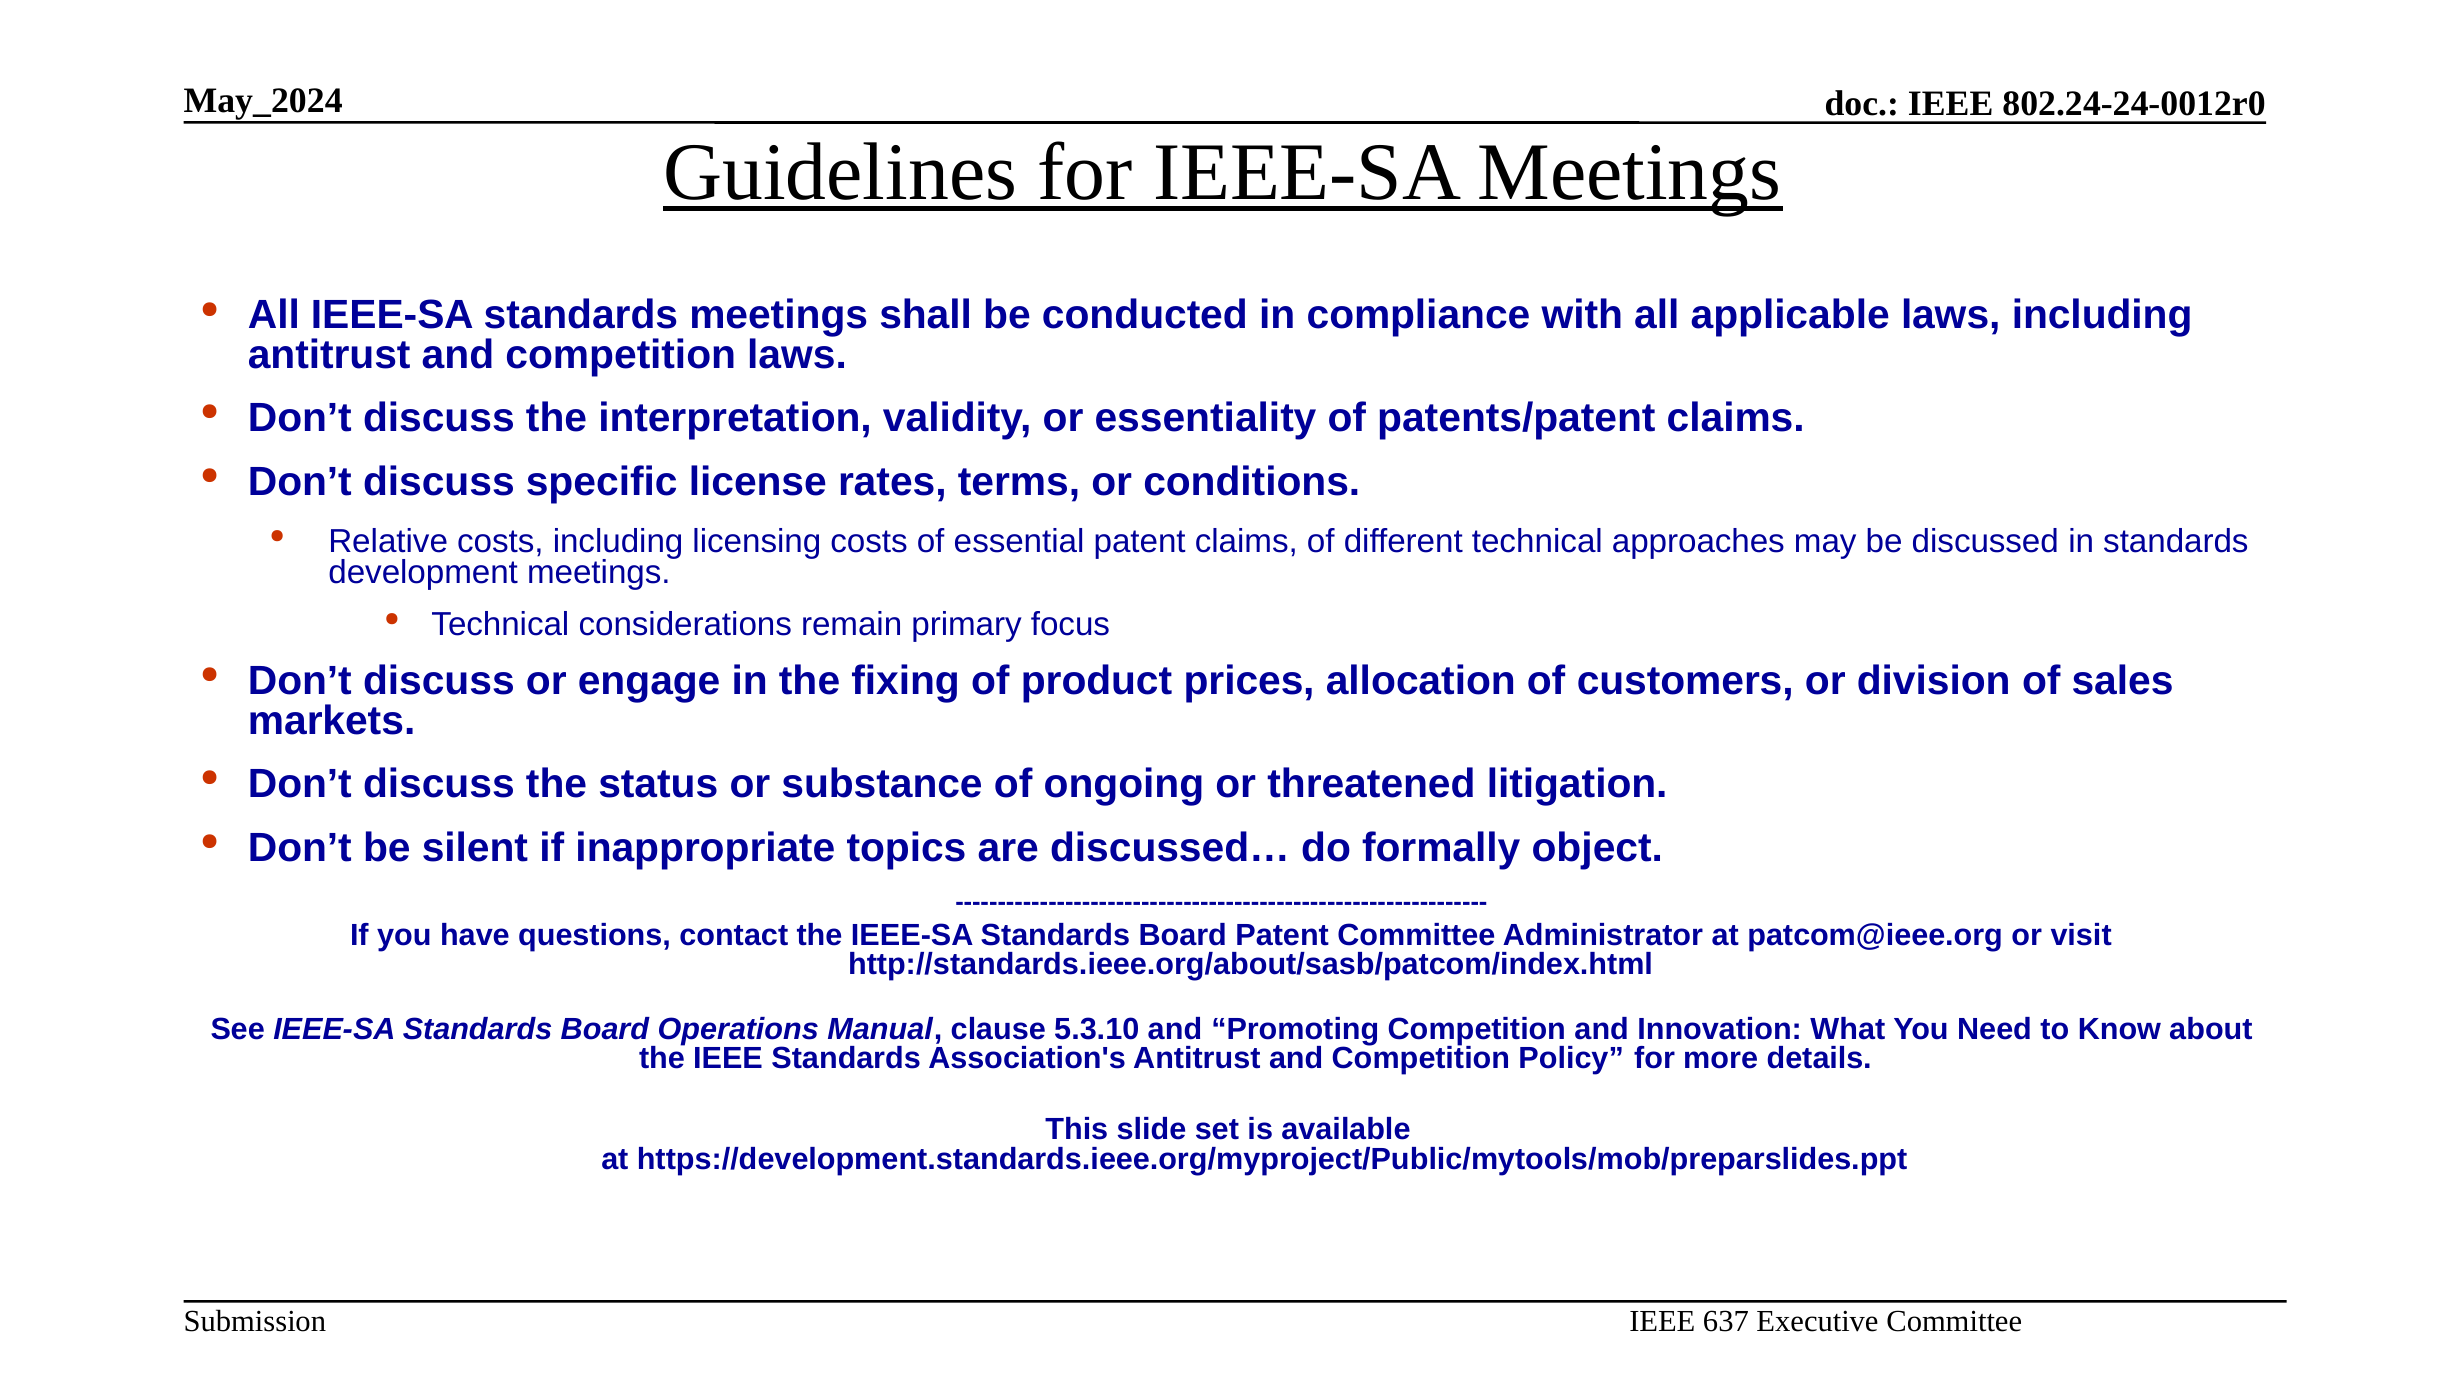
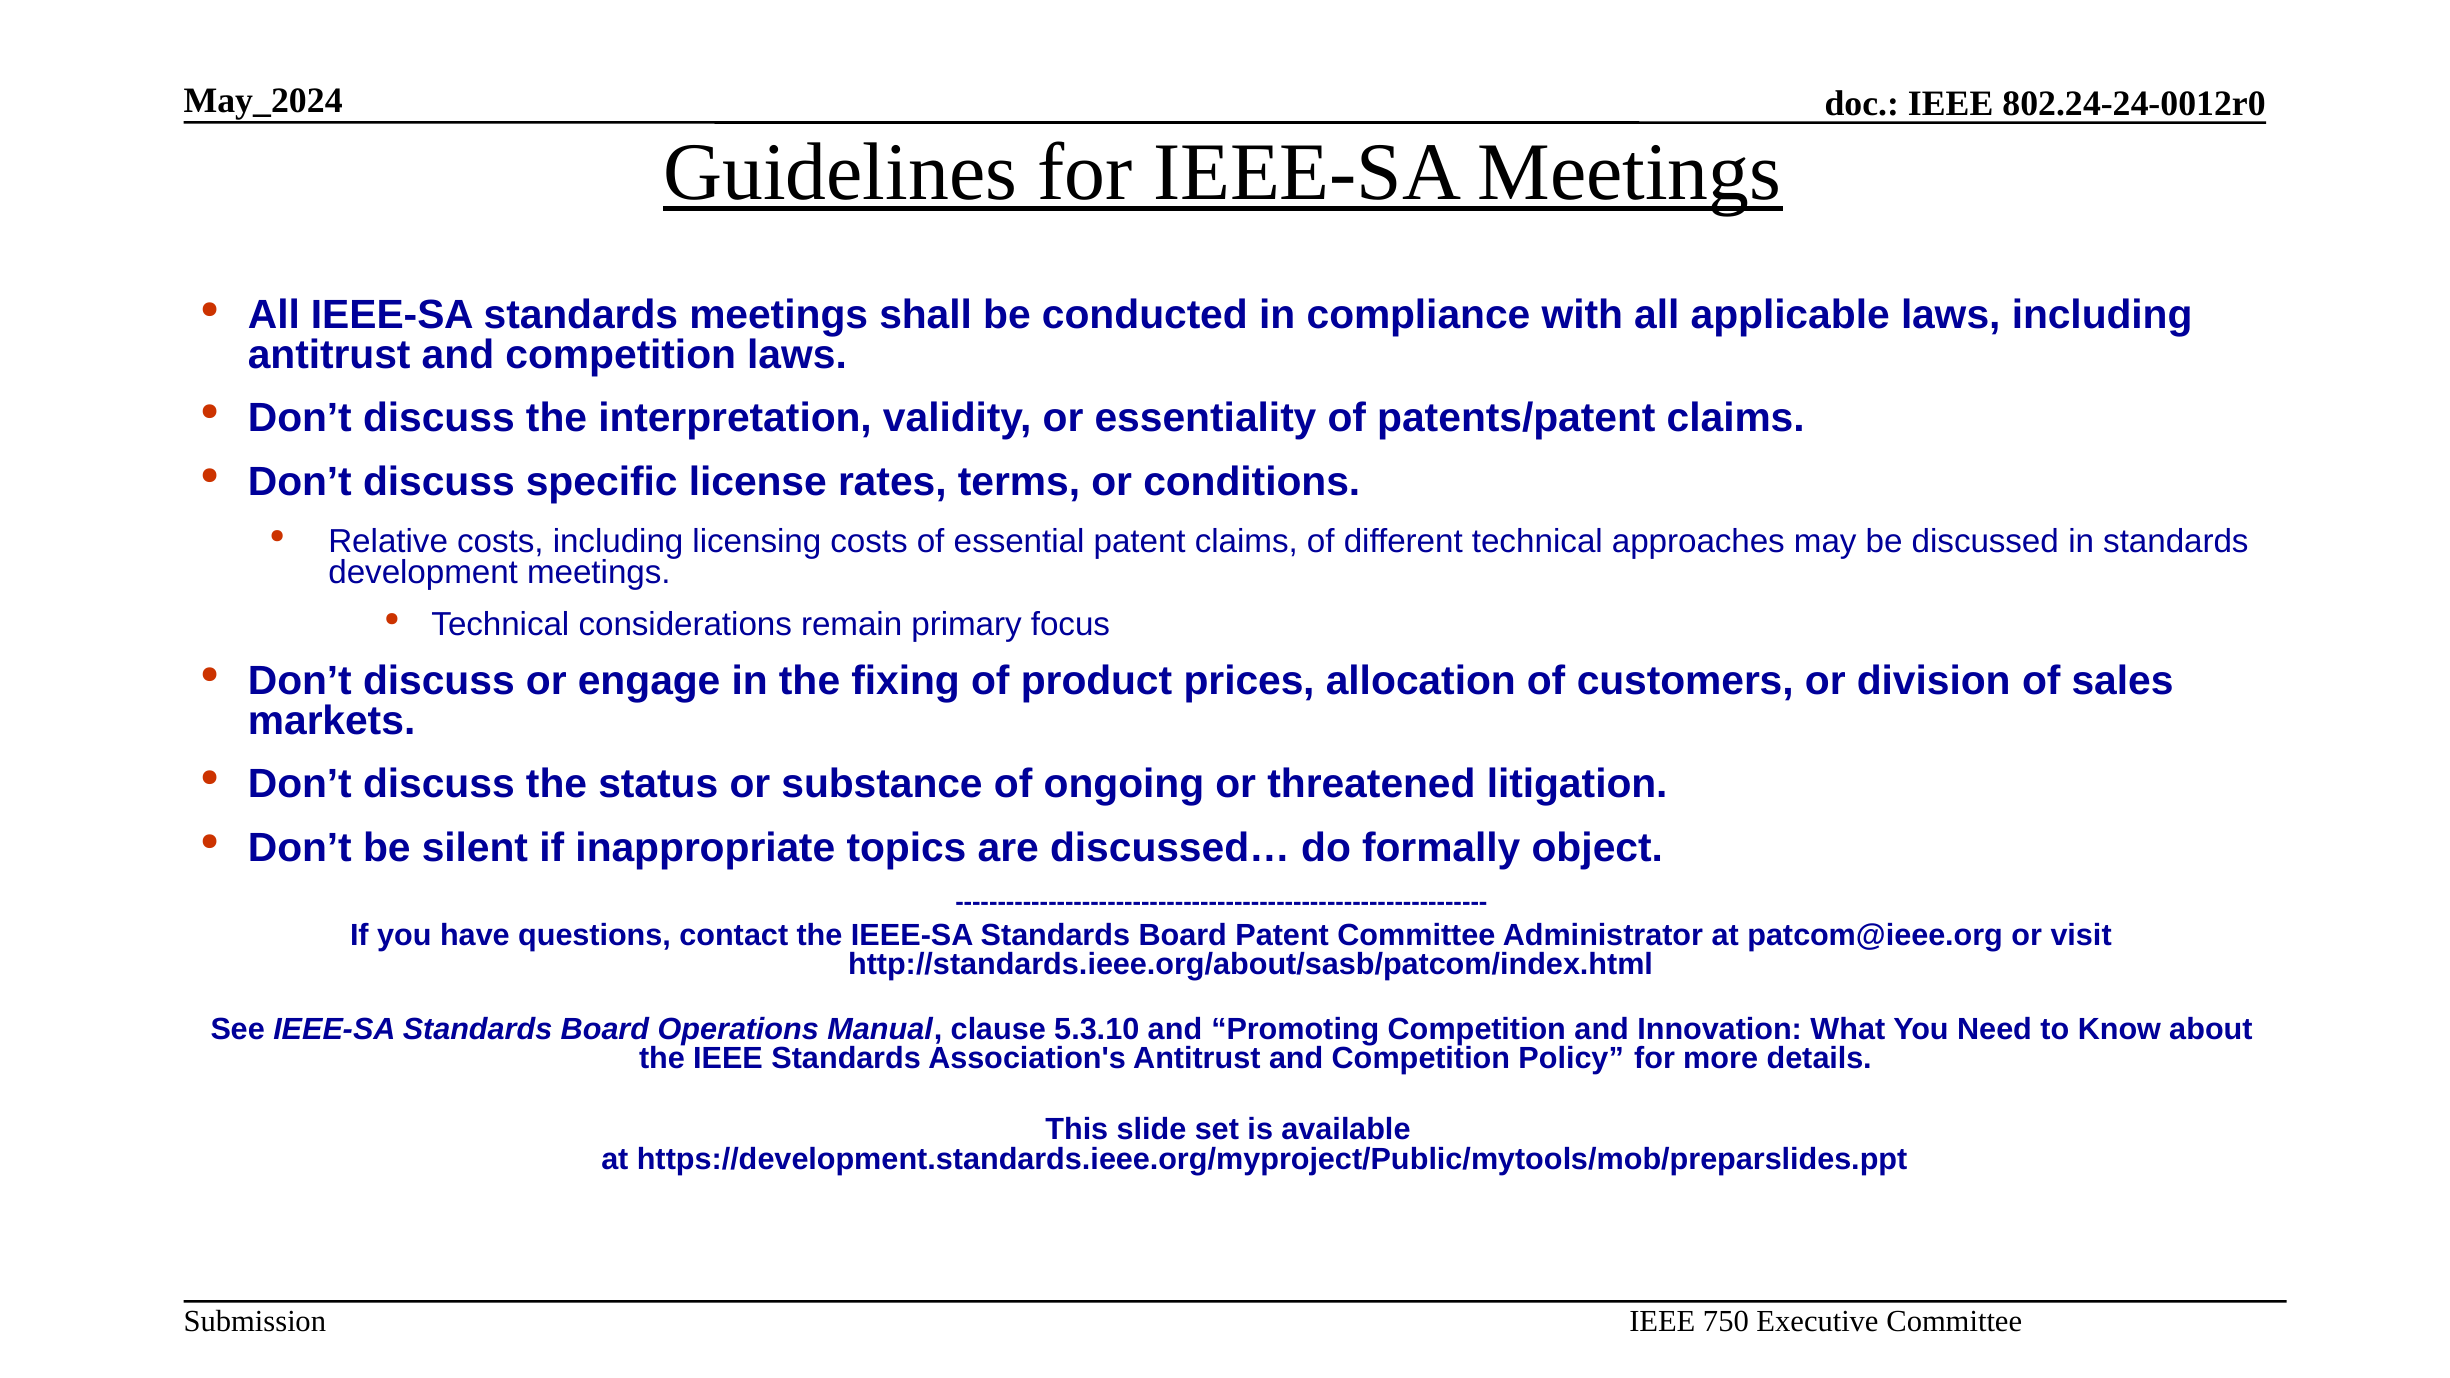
637: 637 -> 750
